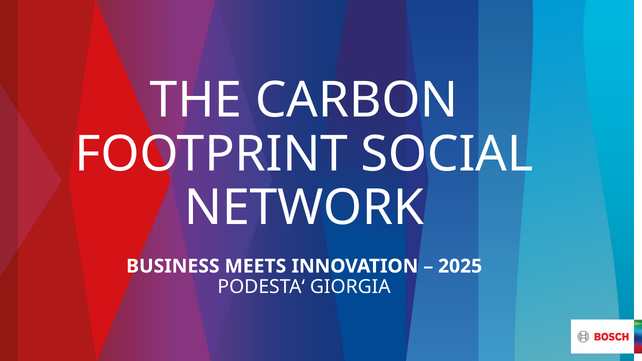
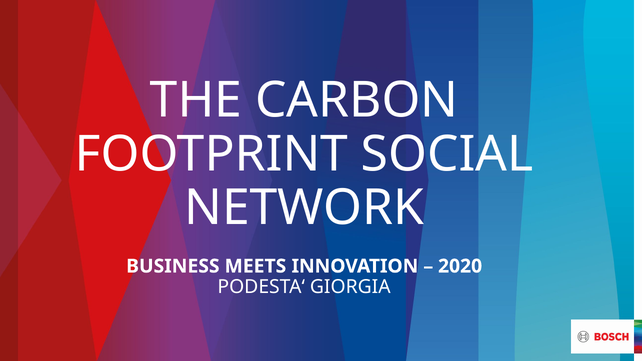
2025: 2025 -> 2020
